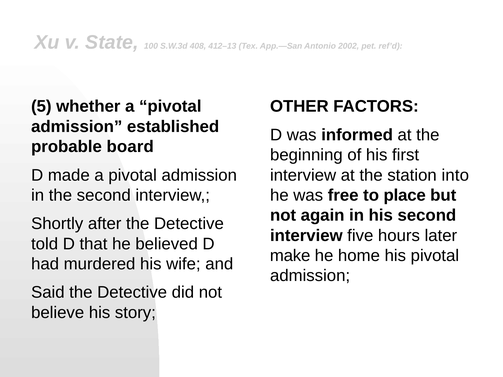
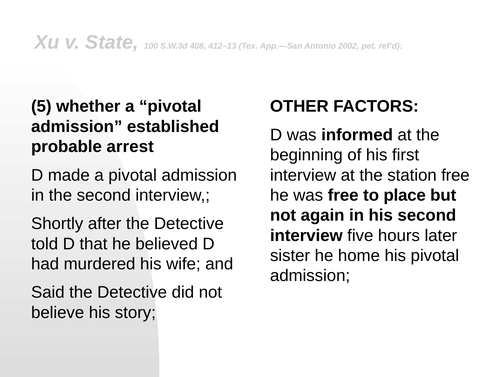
board: board -> arrest
station into: into -> free
make: make -> sister
